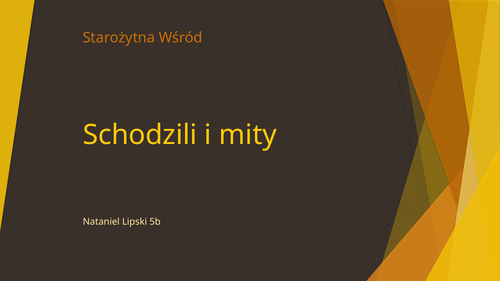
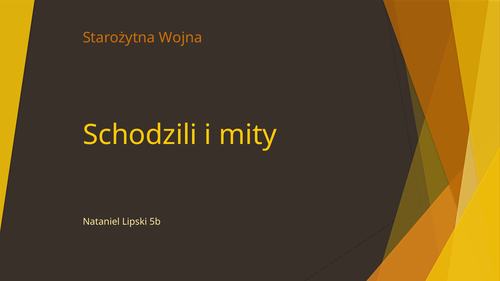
Wśród: Wśród -> Wojna
